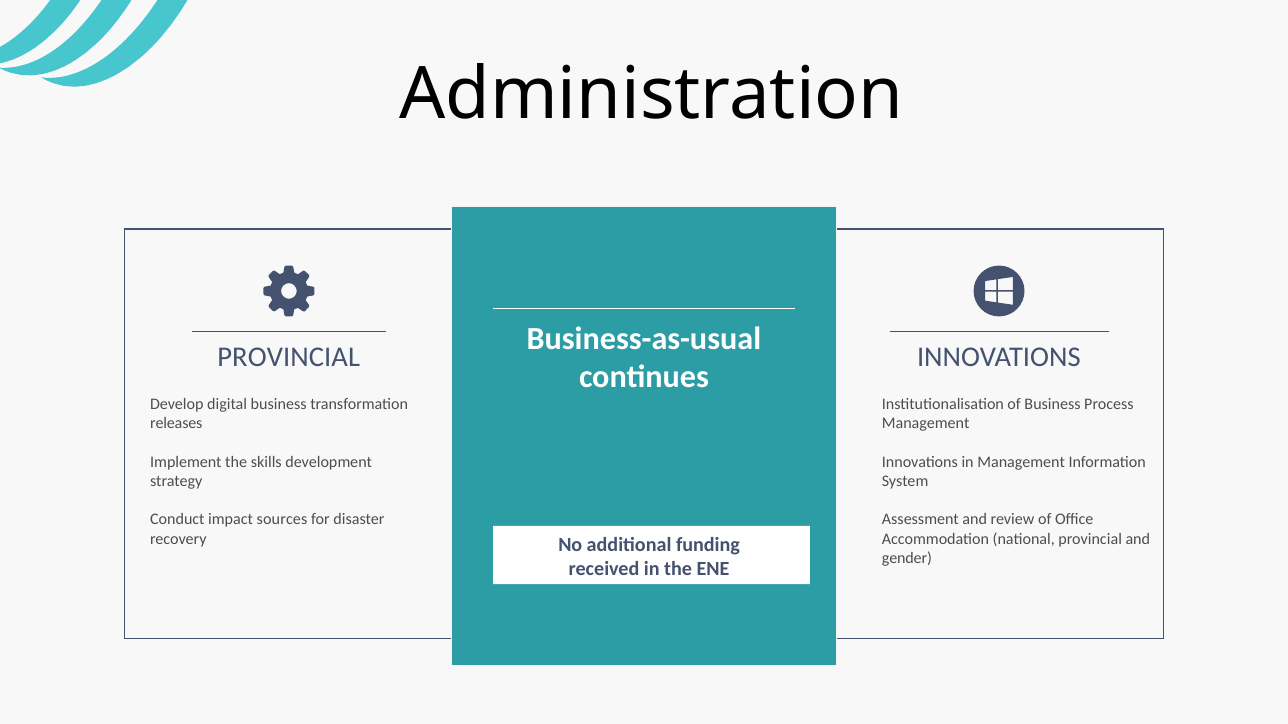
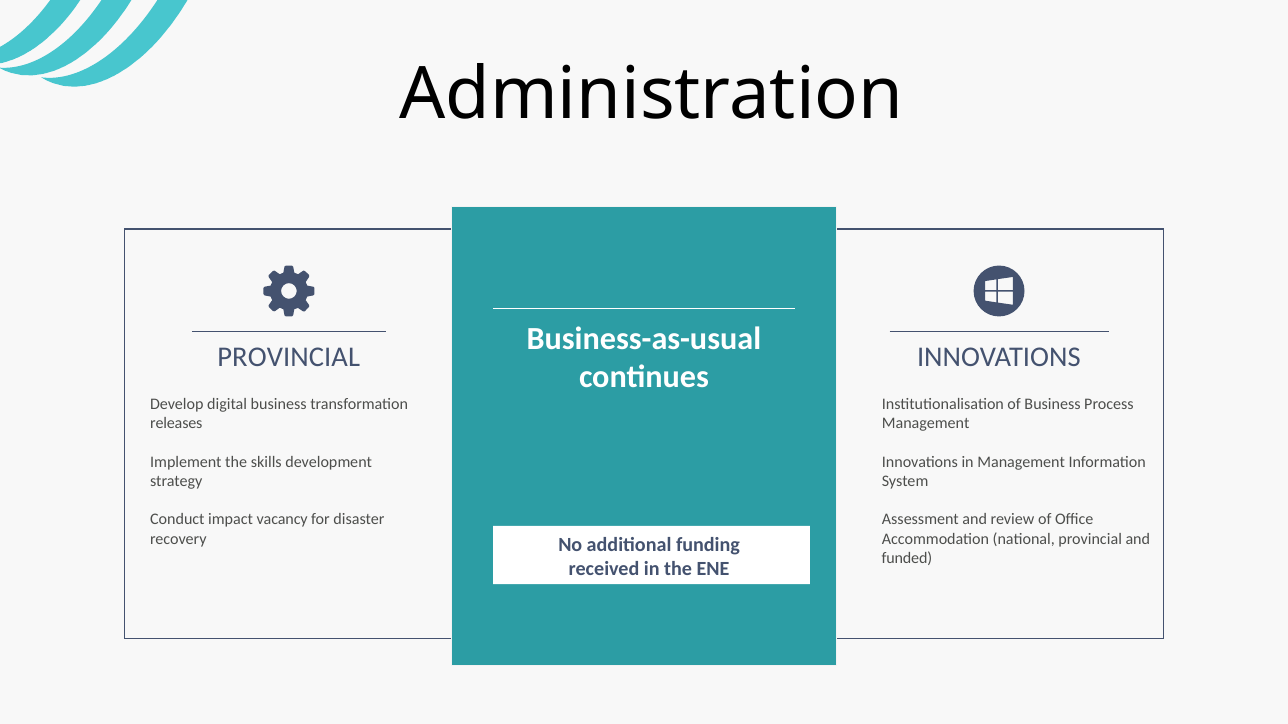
sources: sources -> vacancy
gender: gender -> funded
